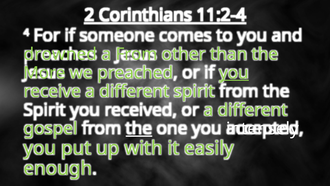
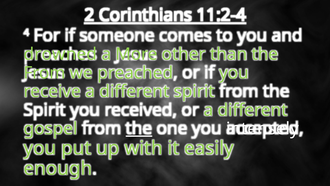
a From: From -> More
More at (44, 73): More -> From
you at (234, 73) underline: present -> none
